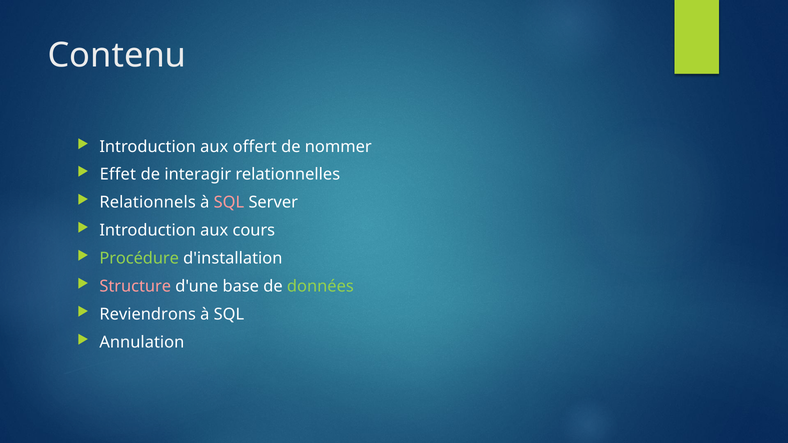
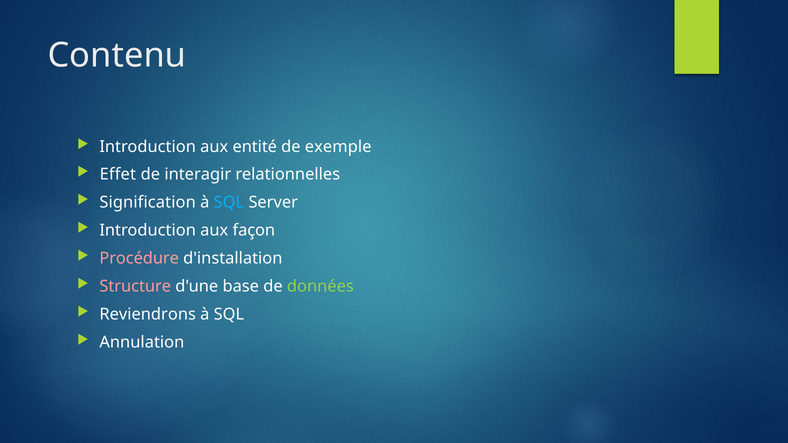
offert: offert -> entité
nommer: nommer -> exemple
Relationnels: Relationnels -> Signification
SQL at (229, 203) colour: pink -> light blue
cours: cours -> façon
Procédure colour: light green -> pink
